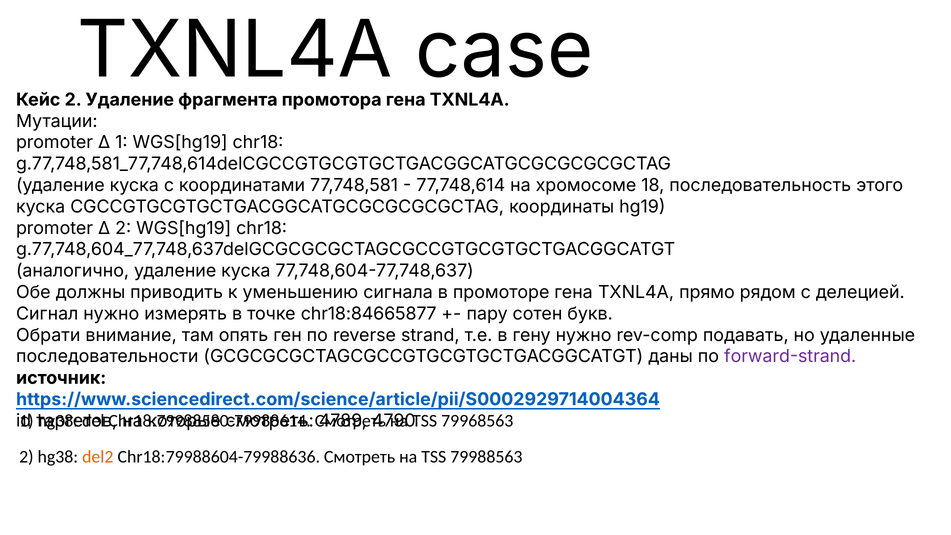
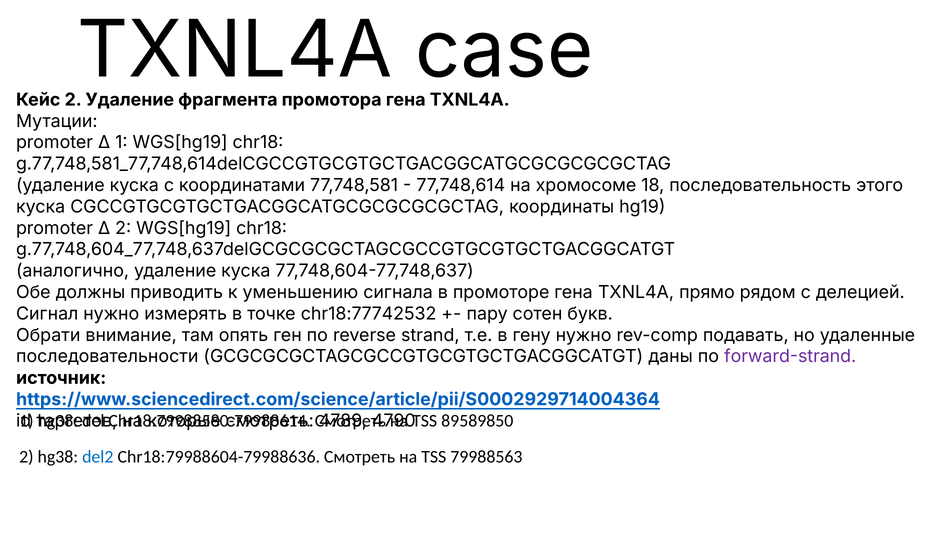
chr18:84665877: chr18:84665877 -> chr18:77742532
79968563: 79968563 -> 89589850
del2 colour: orange -> blue
